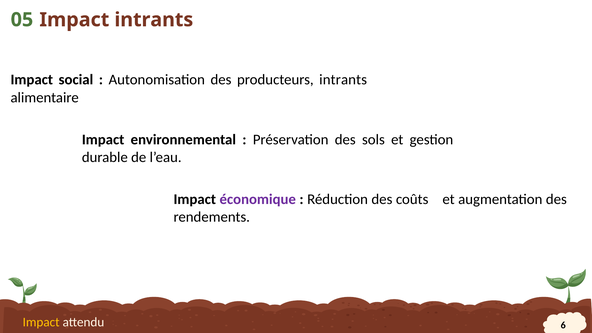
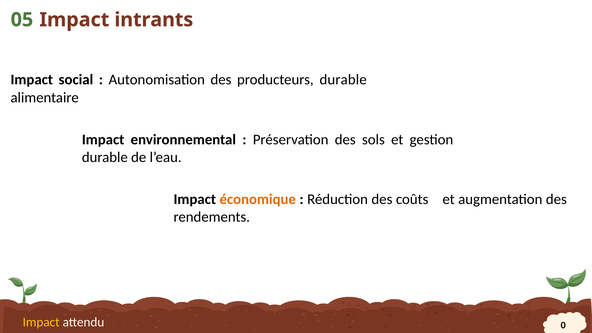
producteurs intrants: intrants -> durable
économique colour: purple -> orange
6: 6 -> 0
